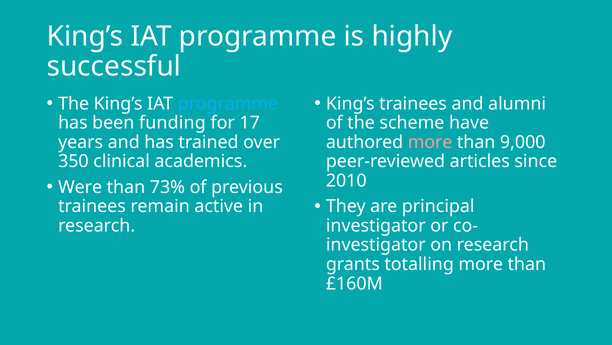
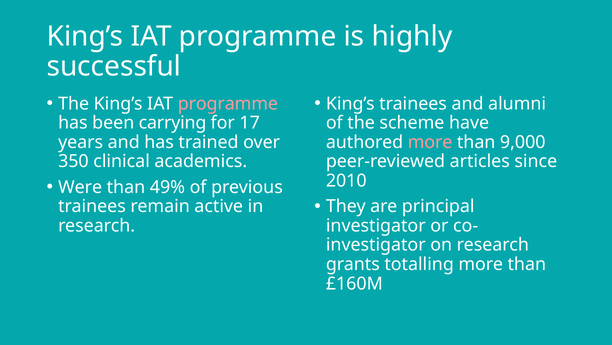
programme at (228, 103) colour: light blue -> pink
funding: funding -> carrying
73%: 73% -> 49%
